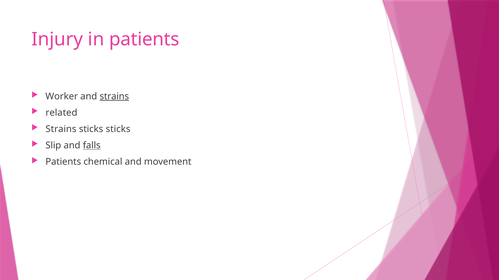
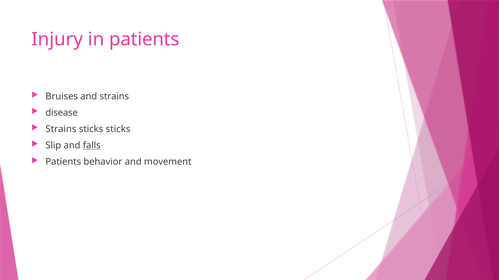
Worker: Worker -> Bruises
strains at (114, 97) underline: present -> none
related: related -> disease
chemical: chemical -> behavior
